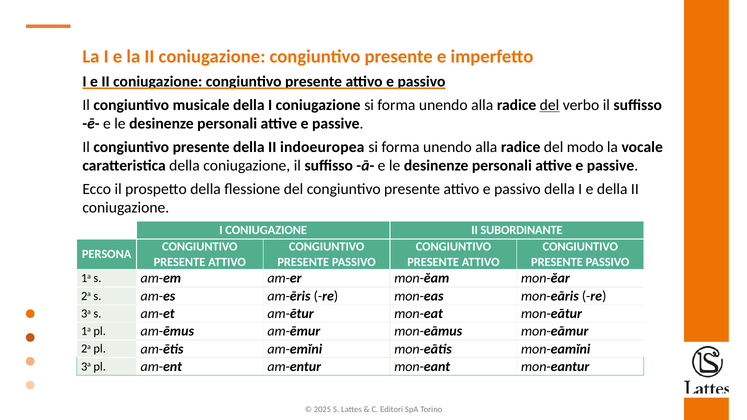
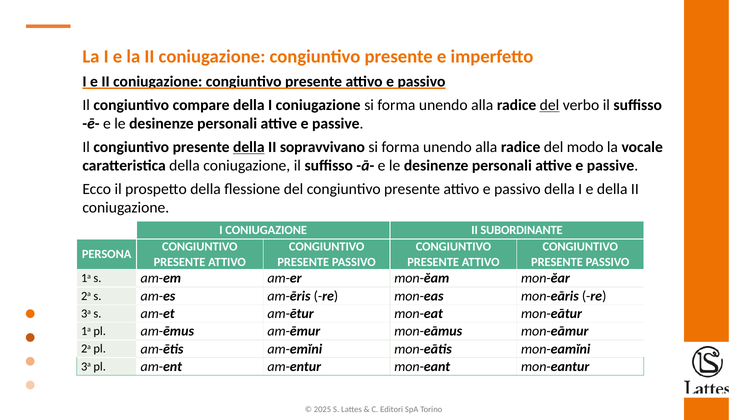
musicale: musicale -> compare
della at (249, 147) underline: none -> present
indoeuropea: indoeuropea -> sopravvivano
